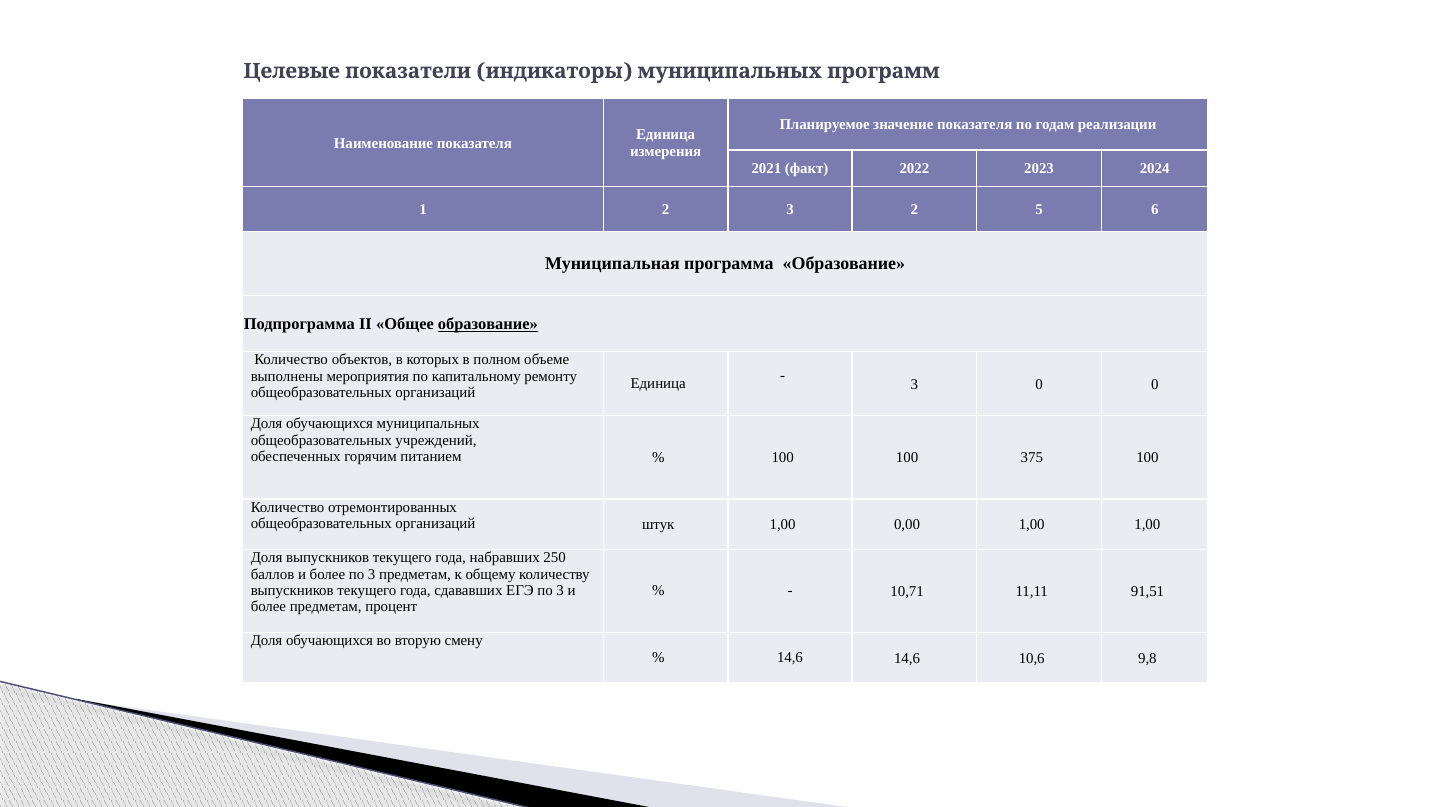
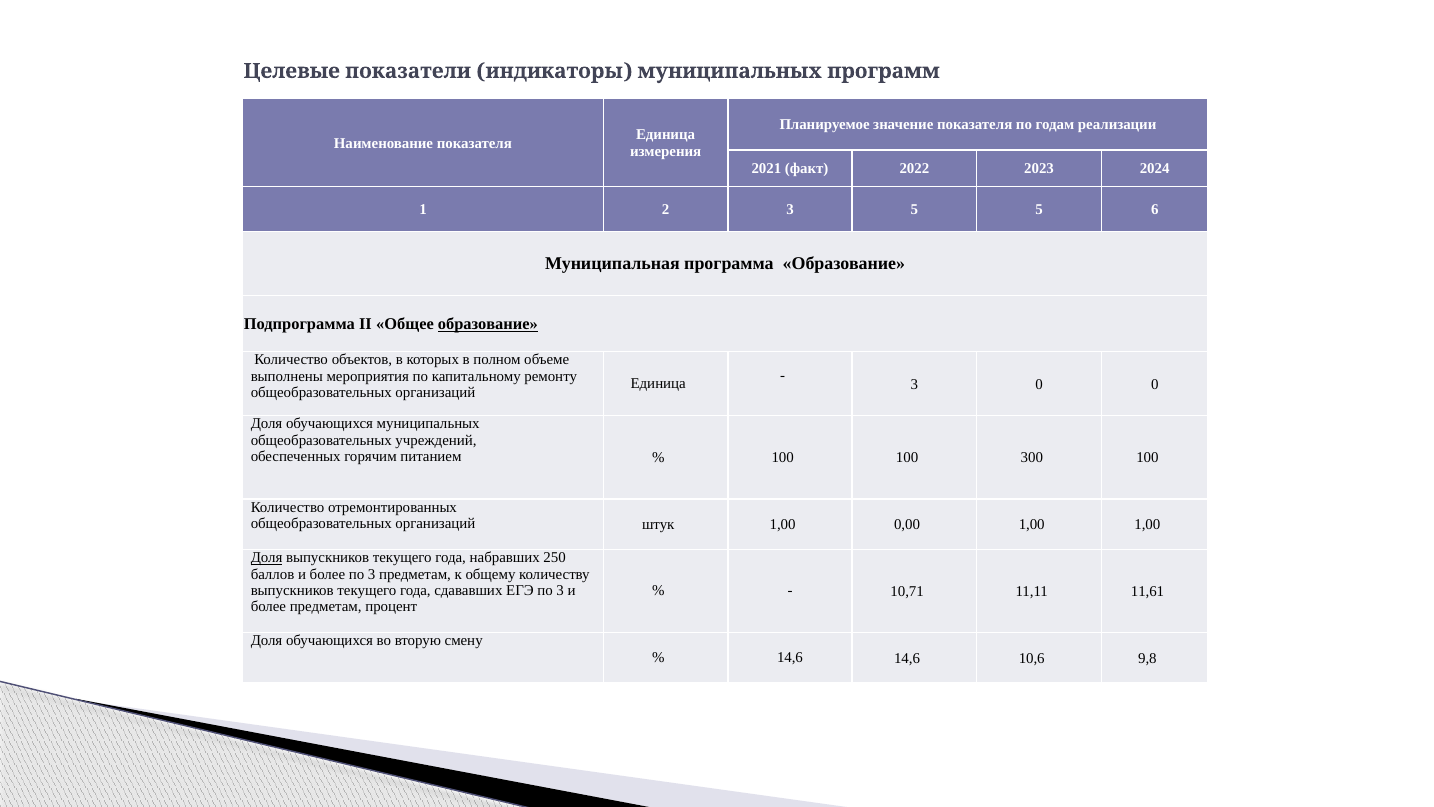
3 2: 2 -> 5
375: 375 -> 300
Доля at (267, 557) underline: none -> present
91,51: 91,51 -> 11,61
